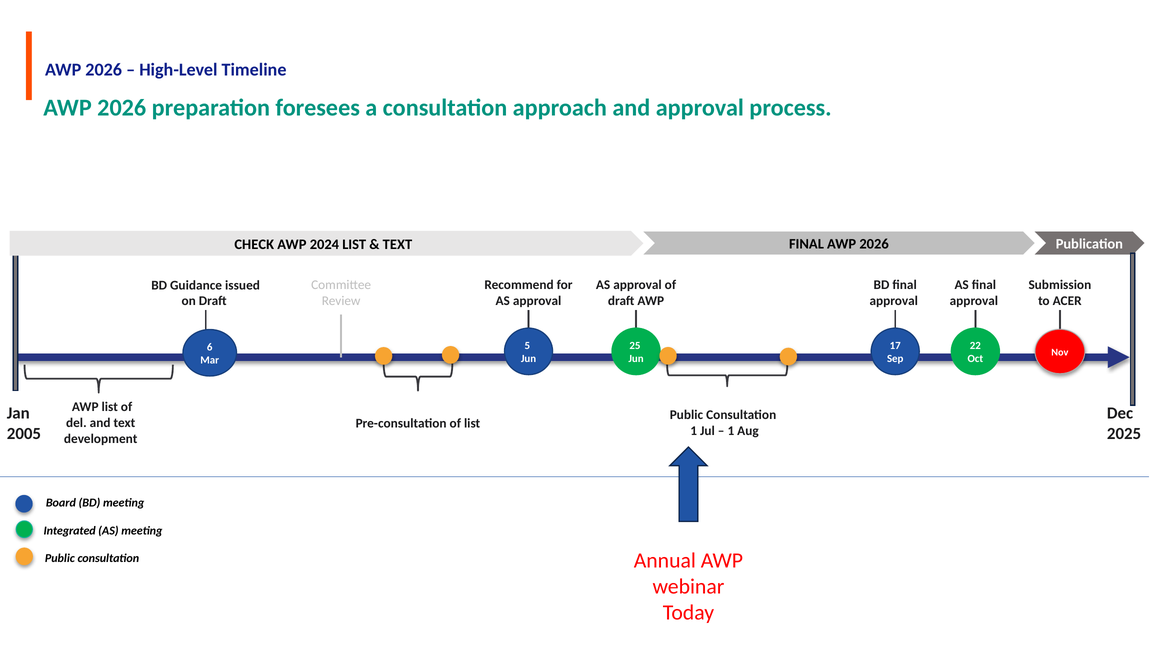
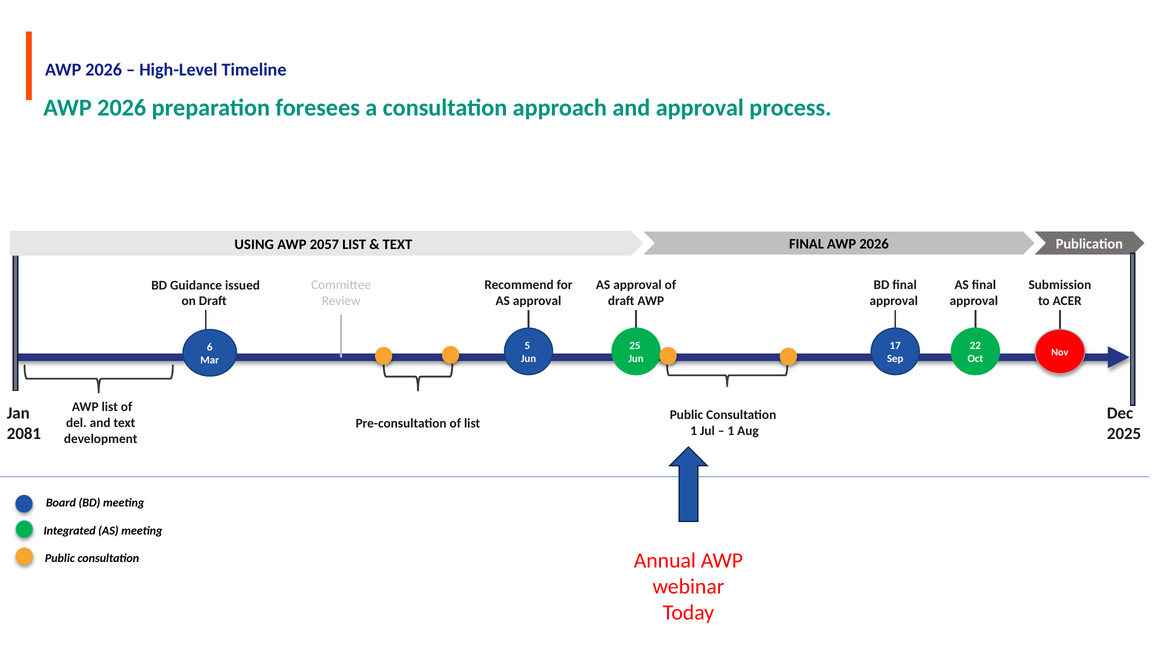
CHECK: CHECK -> USING
2024: 2024 -> 2057
2005: 2005 -> 2081
